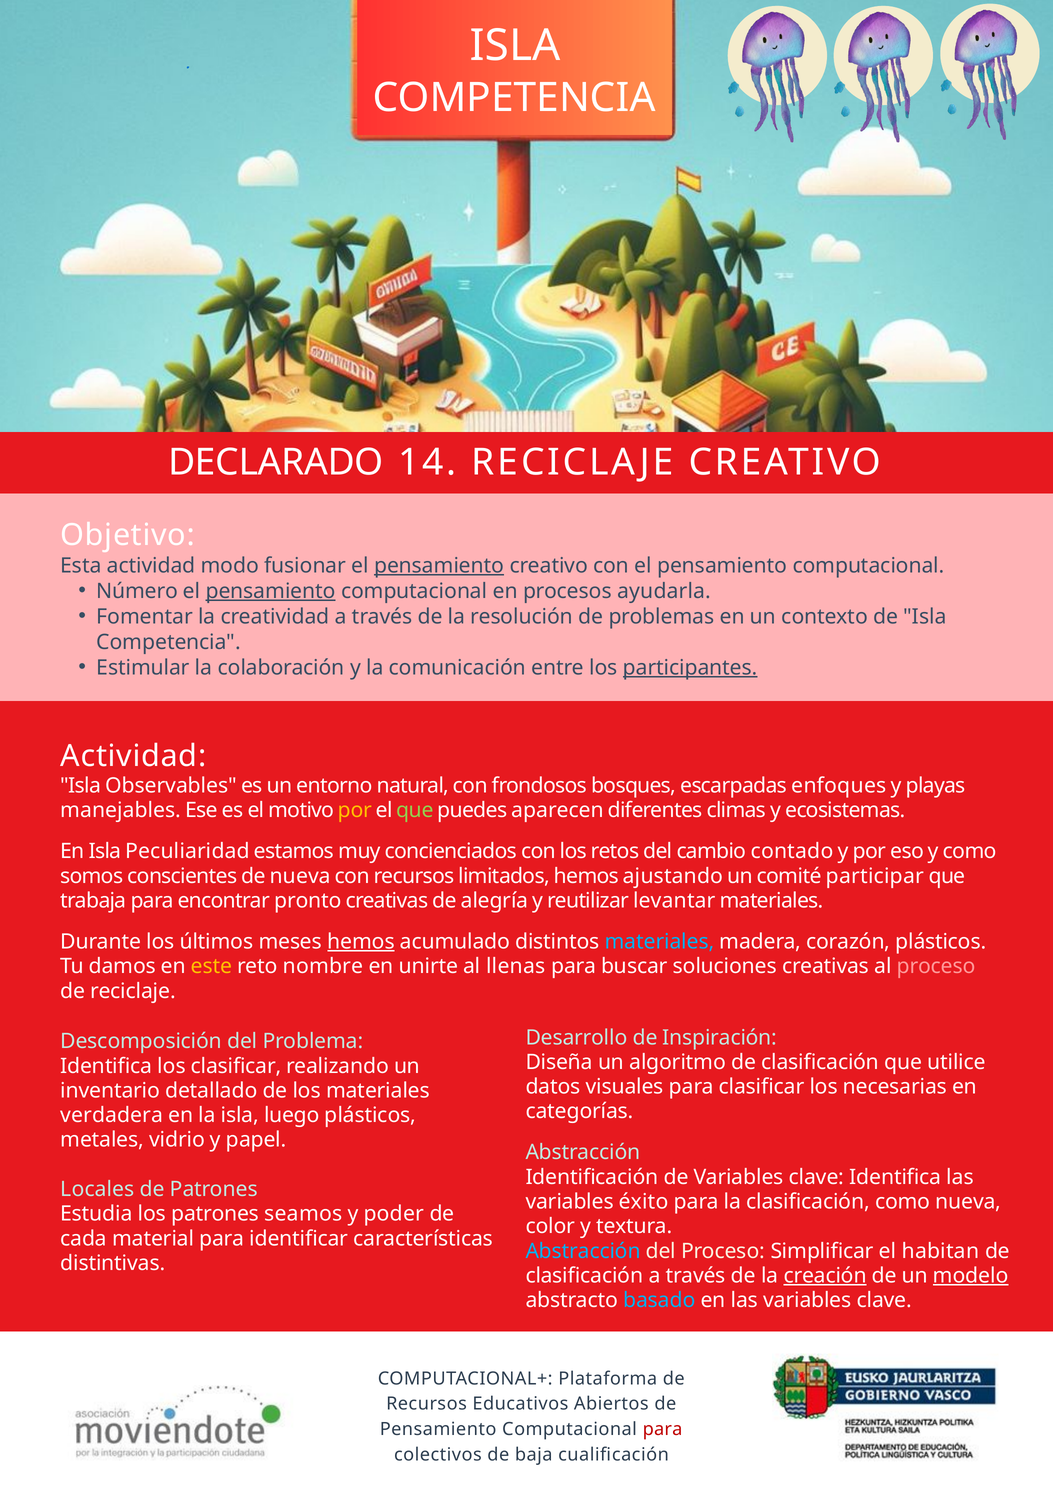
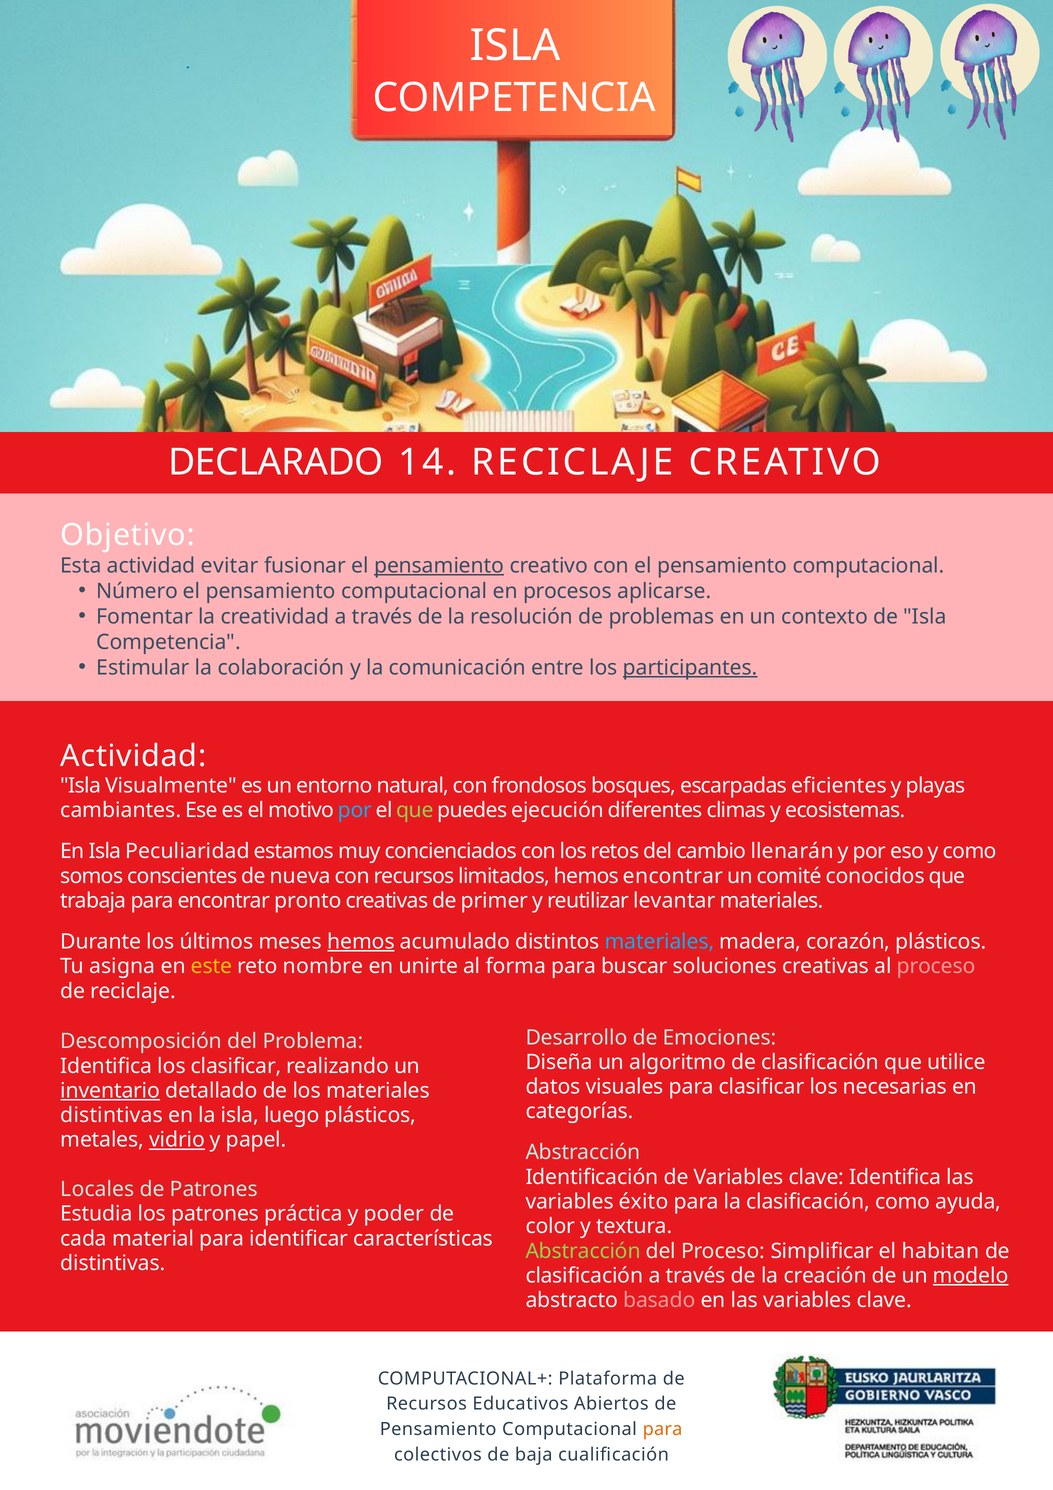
modo: modo -> evitar
pensamiento at (271, 591) underline: present -> none
ayudarla: ayudarla -> aplicarse
Observables: Observables -> Visualmente
enfoques: enfoques -> eficientes
manejables: manejables -> cambiantes
por at (355, 811) colour: yellow -> light blue
aparecen: aparecen -> ejecución
contado: contado -> llenarán
hemos ajustando: ajustando -> encontrar
participar: participar -> conocidos
alegría: alegría -> primer
damos: damos -> asigna
llenas: llenas -> forma
Inspiración: Inspiración -> Emociones
inventario underline: none -> present
verdadera at (112, 1115): verdadera -> distintivas
vidrio underline: none -> present
como nueva: nueva -> ayuda
seamos: seamos -> práctica
Abstracción at (583, 1251) colour: light blue -> light green
creación underline: present -> none
basado colour: light blue -> pink
para at (663, 1430) colour: red -> orange
